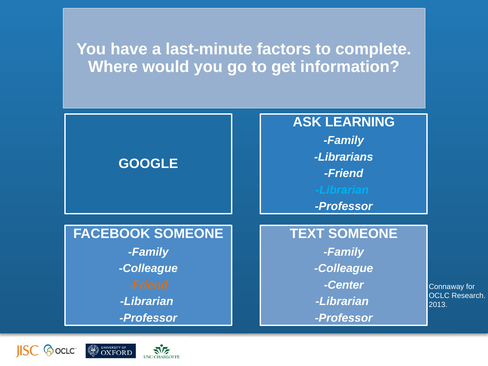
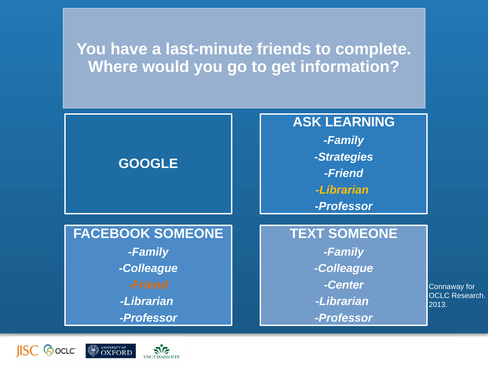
factors: factors -> friends
Librarians: Librarians -> Strategies
Librarian at (342, 190) colour: light blue -> yellow
